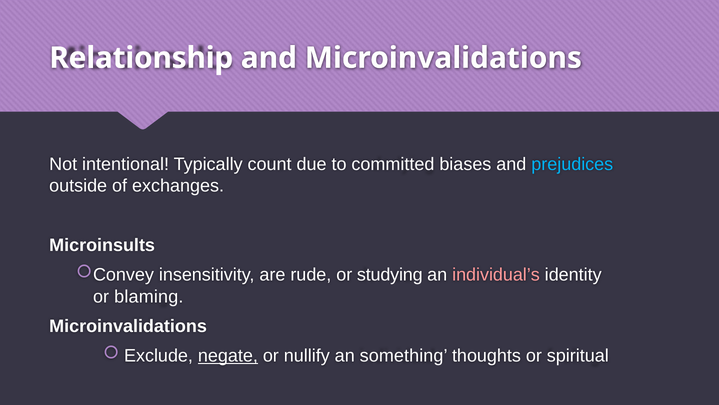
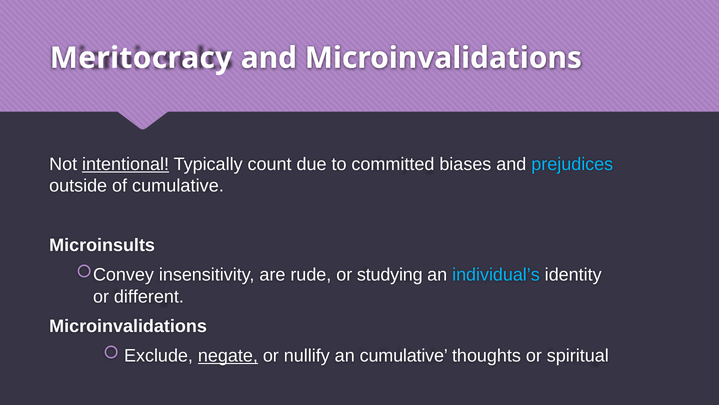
Relationship: Relationship -> Meritocracy
intentional underline: none -> present
of exchanges: exchanges -> cumulative
individual’s colour: pink -> light blue
blaming: blaming -> different
an something: something -> cumulative
